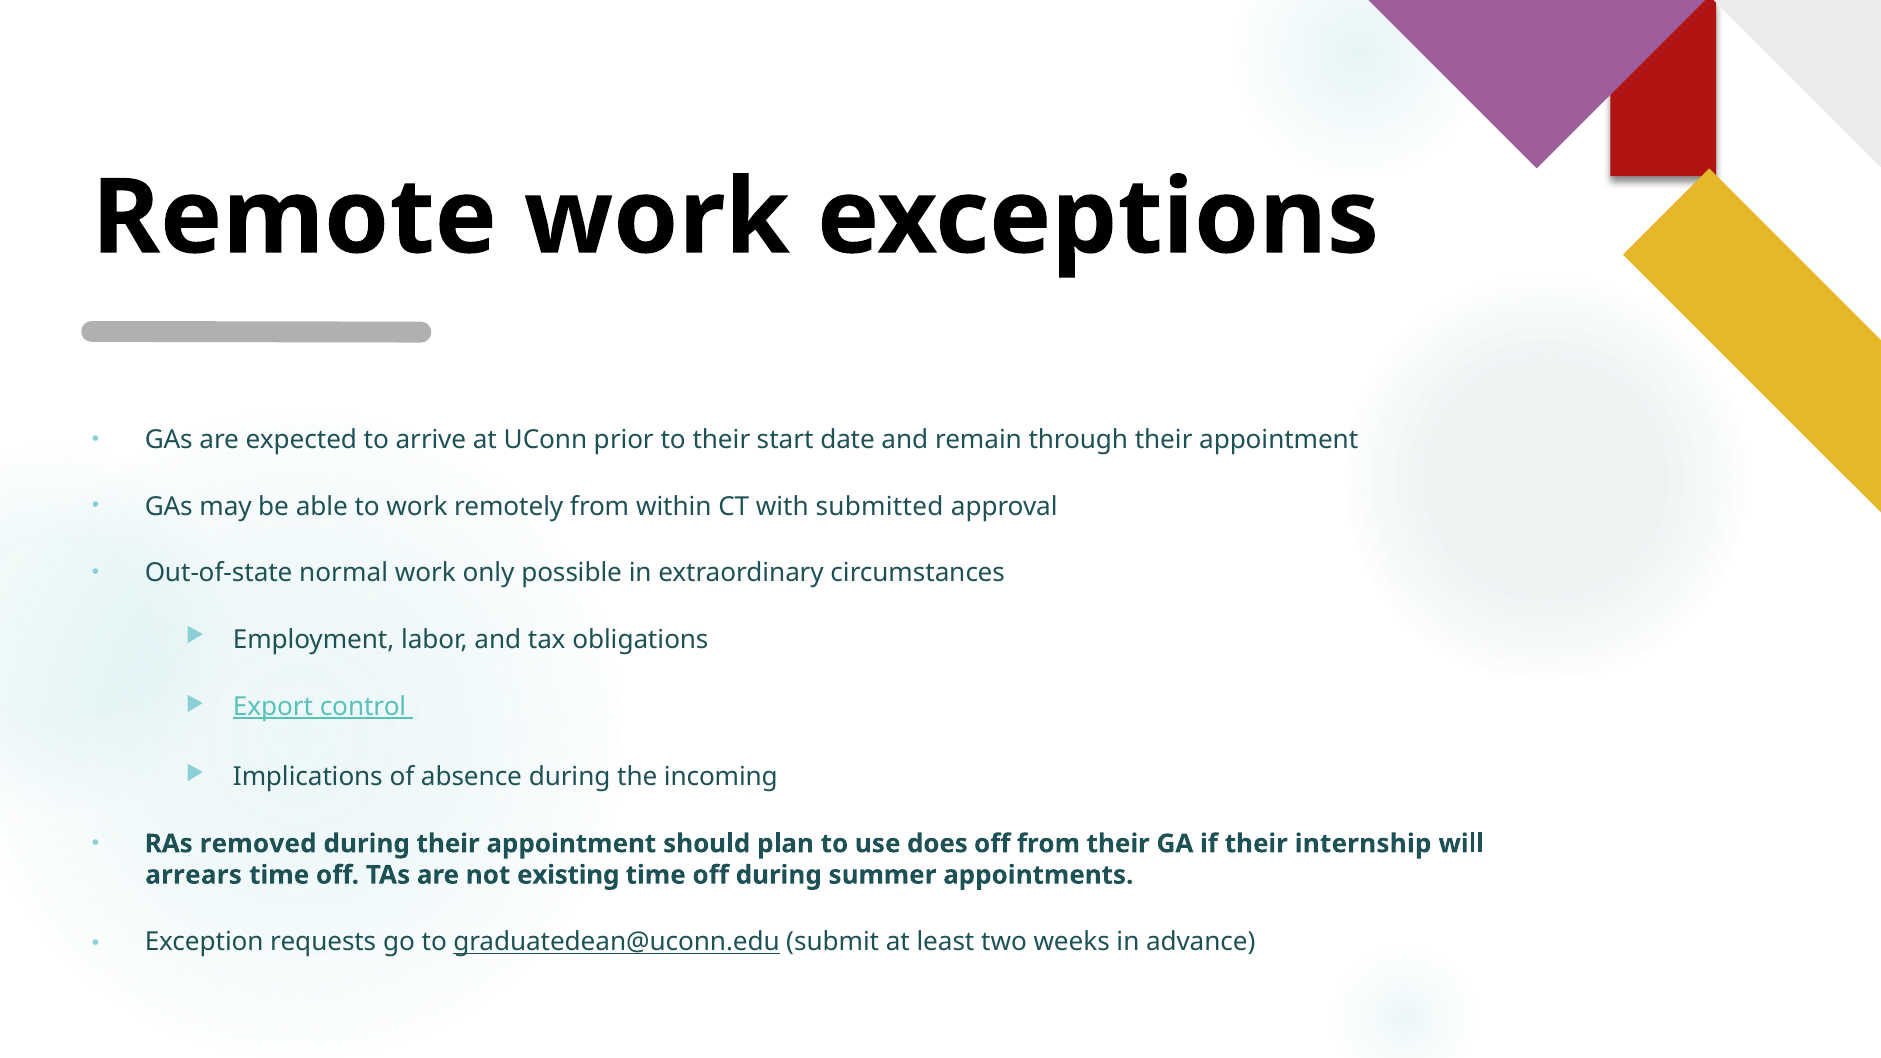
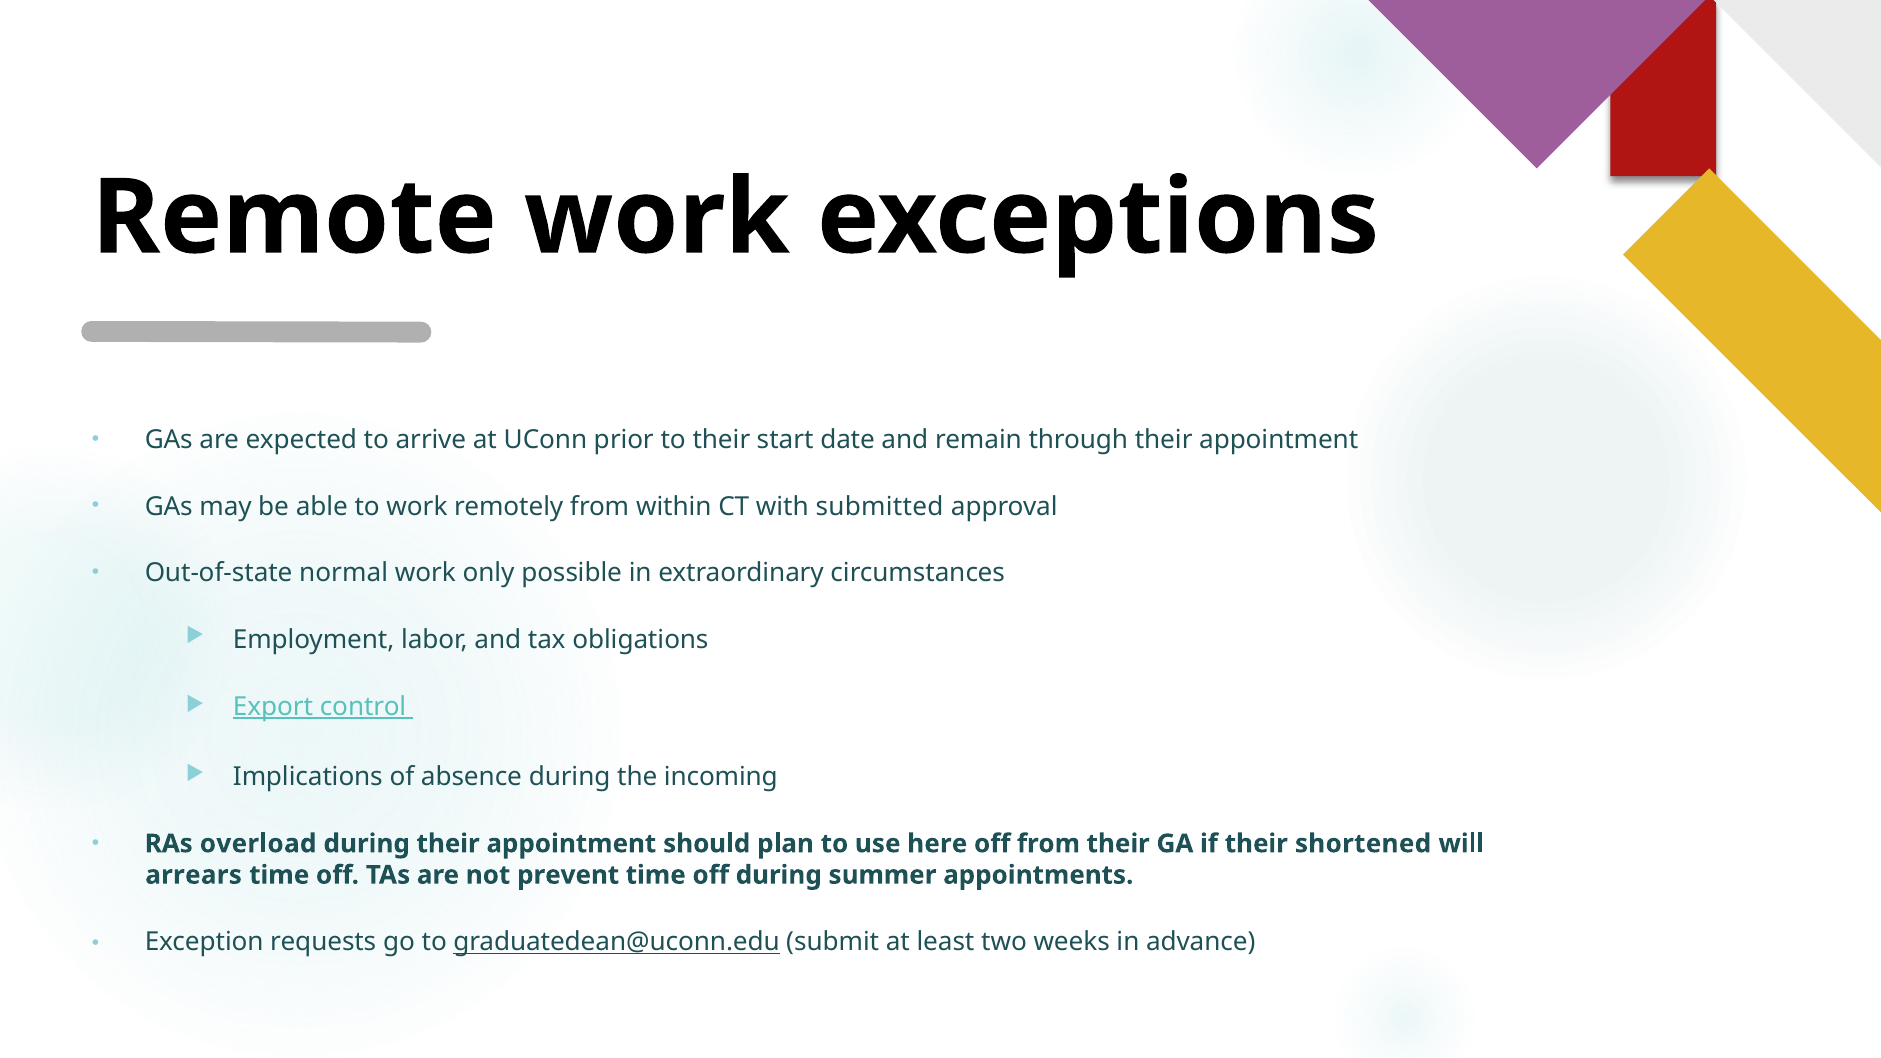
removed: removed -> overload
does: does -> here
internship: internship -> shortened
existing: existing -> prevent
